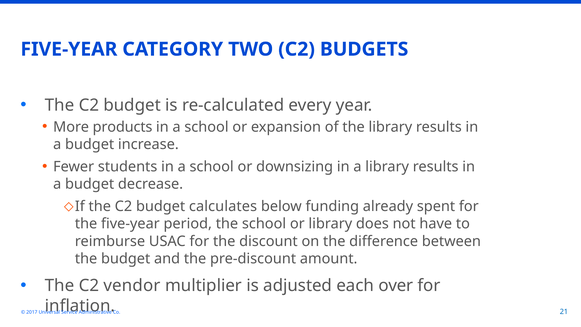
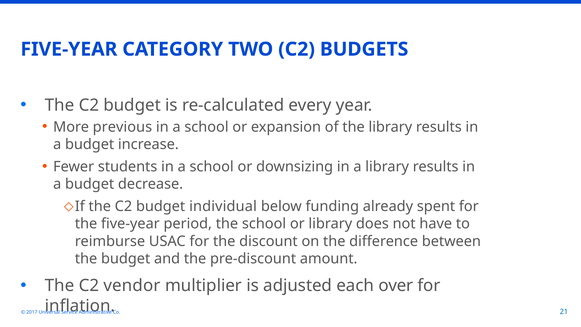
products: products -> previous
calculates: calculates -> individual
